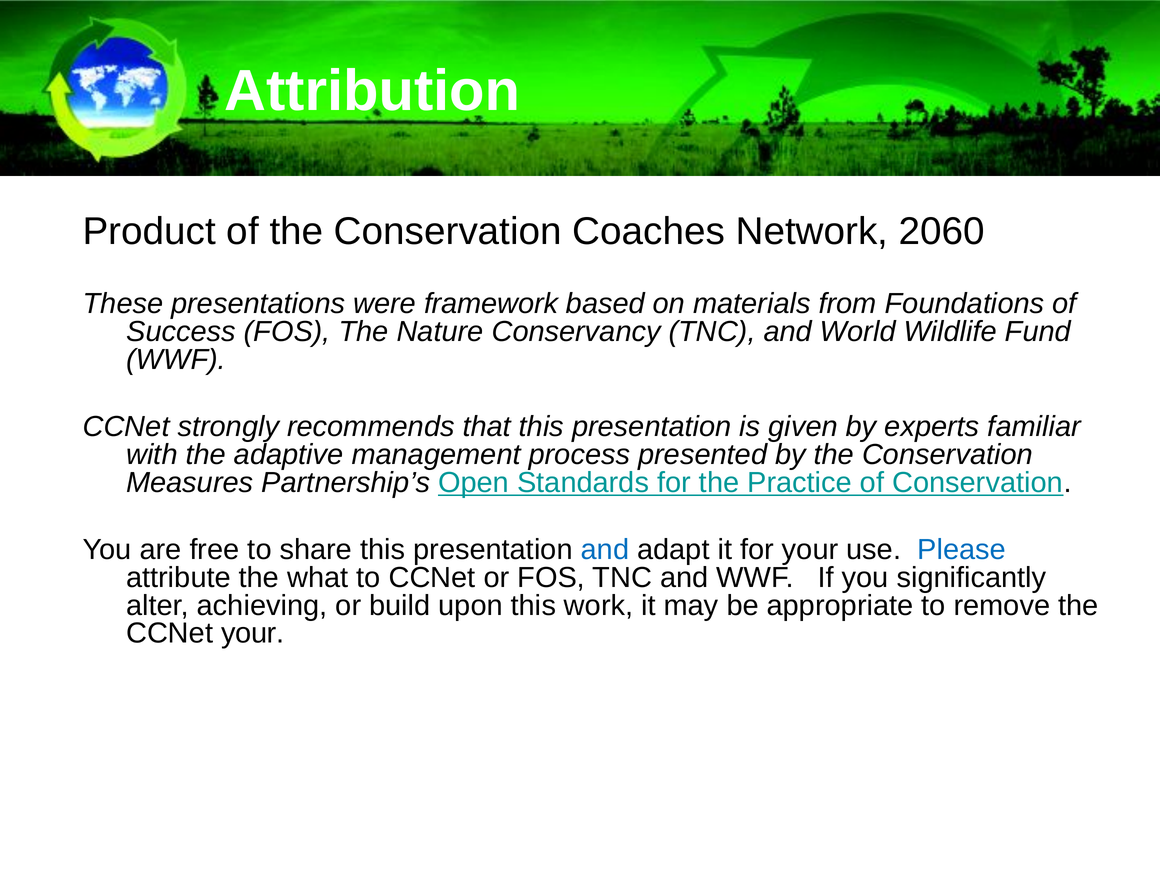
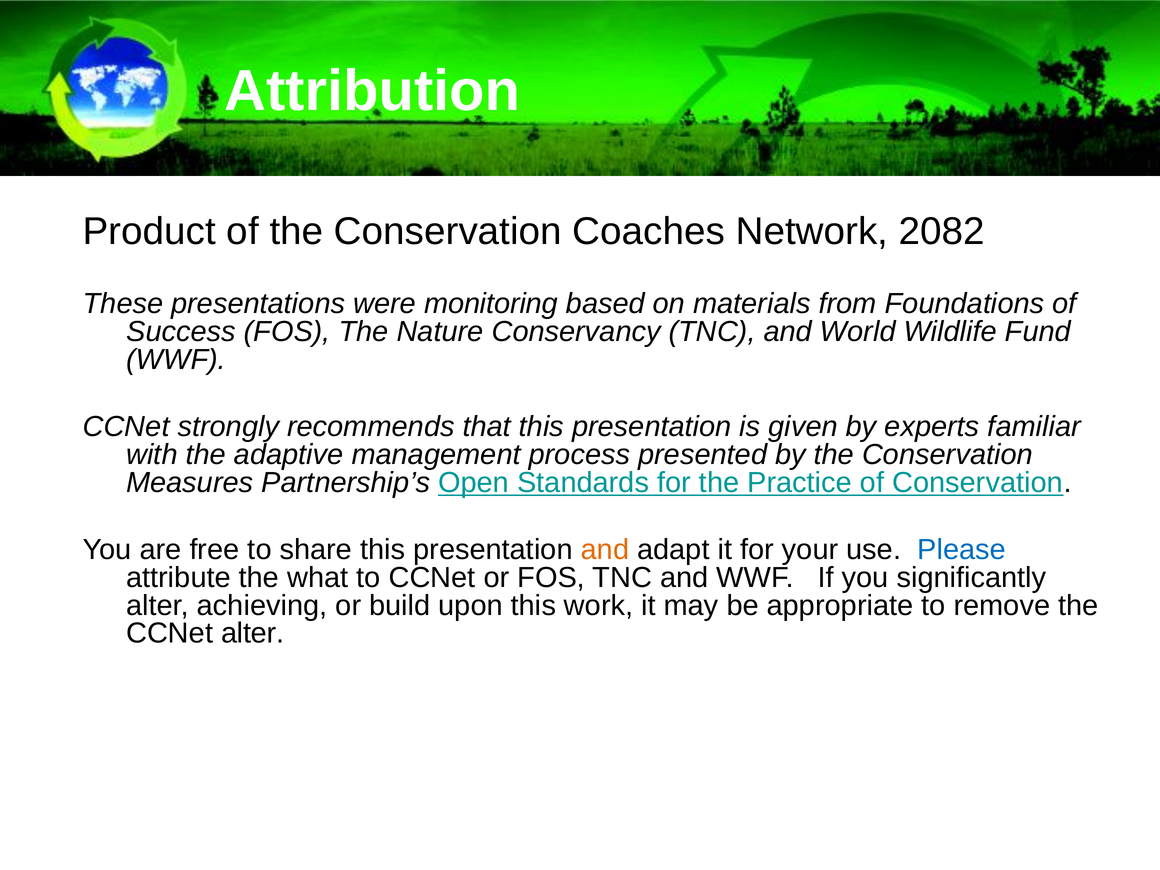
2060: 2060 -> 2082
framework: framework -> monitoring
and at (605, 550) colour: blue -> orange
CCNet your: your -> alter
